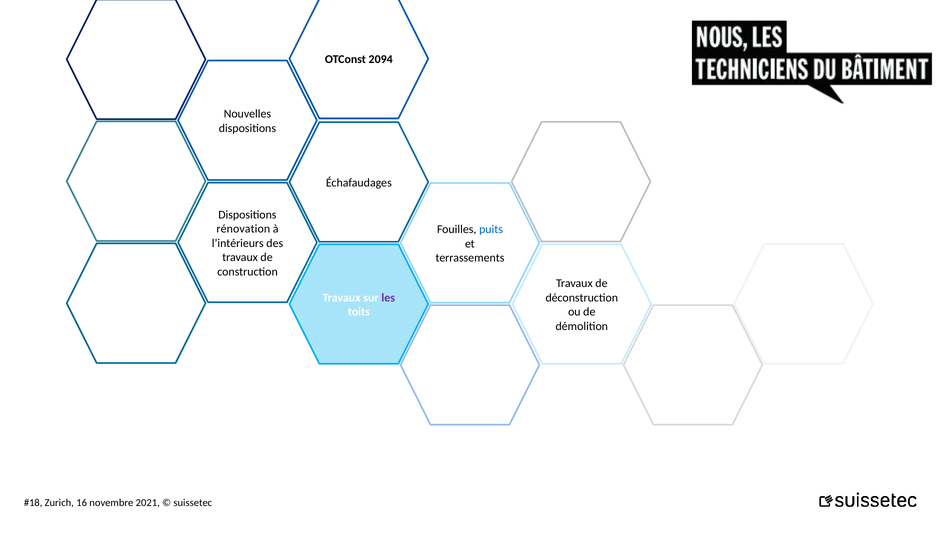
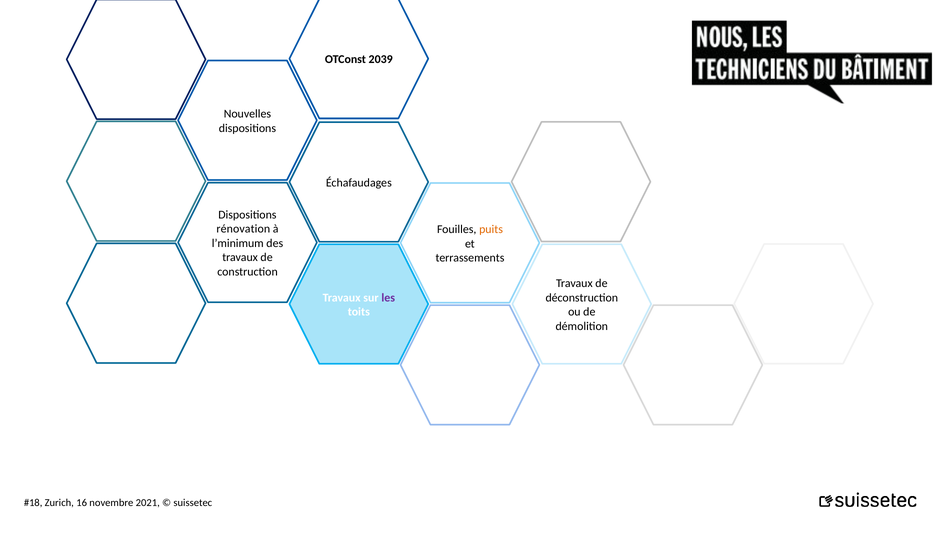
2094: 2094 -> 2039
puits colour: blue -> orange
l’intérieurs: l’intérieurs -> l’minimum
